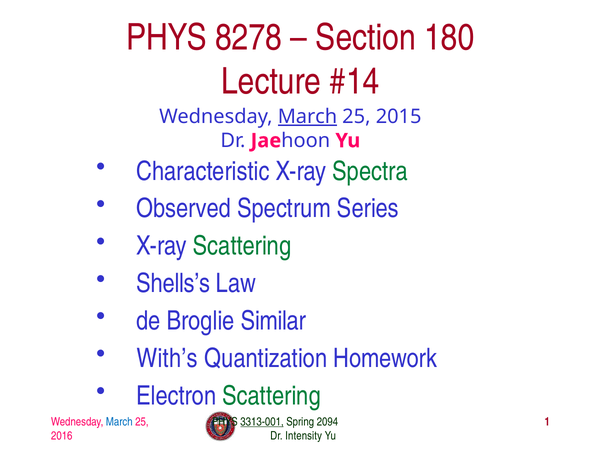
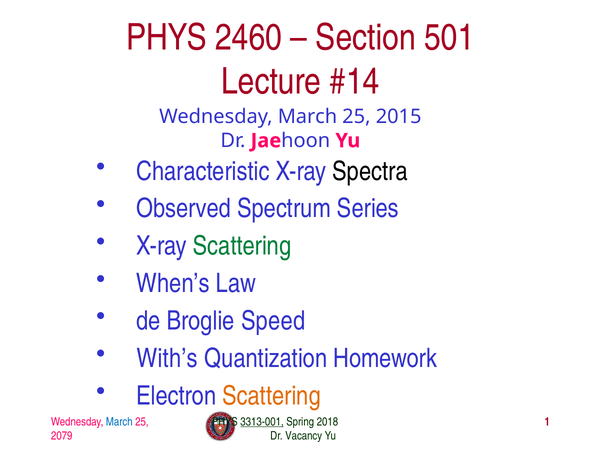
8278: 8278 -> 2460
180: 180 -> 501
March at (307, 117) underline: present -> none
Spectra colour: green -> black
Shells’s: Shells’s -> When’s
Similar: Similar -> Speed
Scattering at (272, 396) colour: green -> orange
2094: 2094 -> 2018
2016: 2016 -> 2079
Intensity: Intensity -> Vacancy
